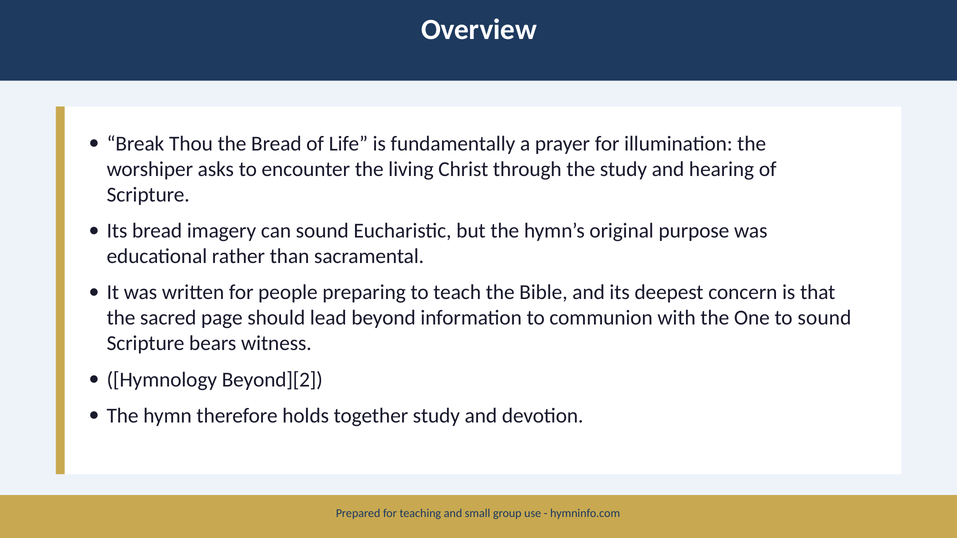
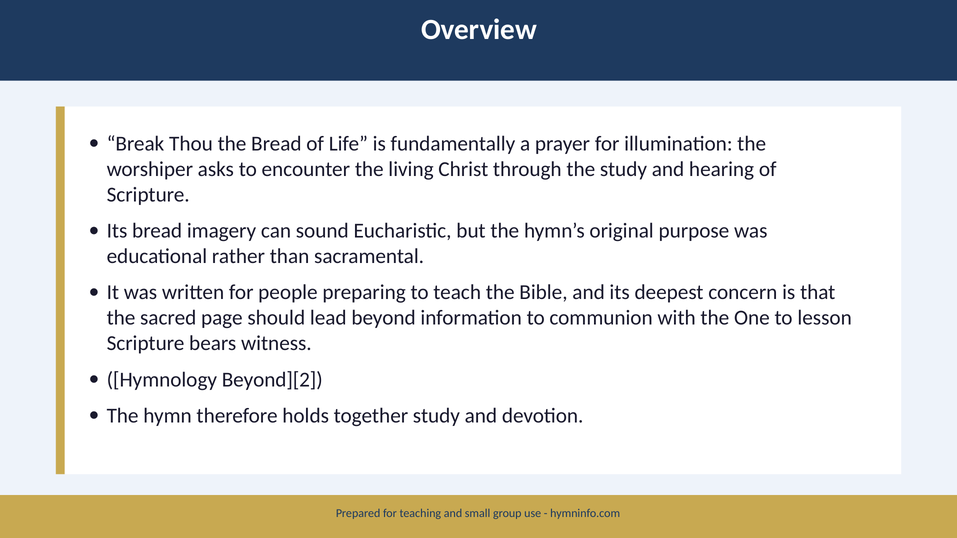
to sound: sound -> lesson
